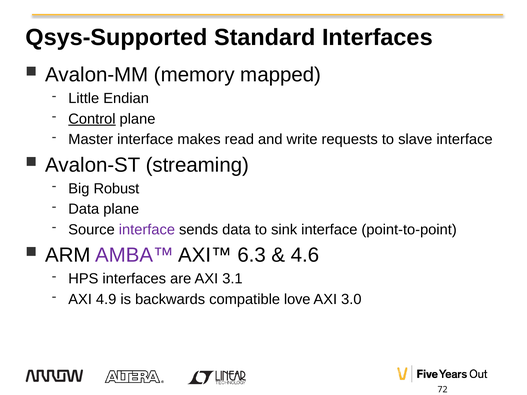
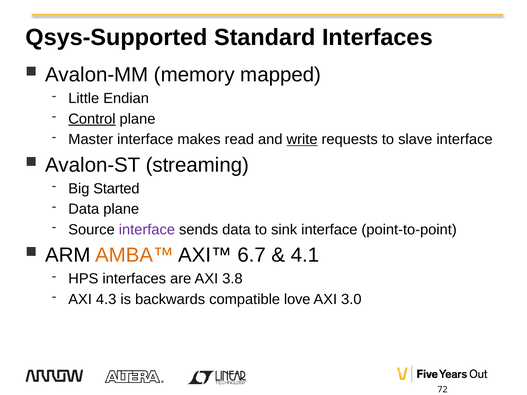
write underline: none -> present
Robust: Robust -> Started
AMBA™ colour: purple -> orange
6.3: 6.3 -> 6.7
4.6: 4.6 -> 4.1
3.1: 3.1 -> 3.8
4.9: 4.9 -> 4.3
